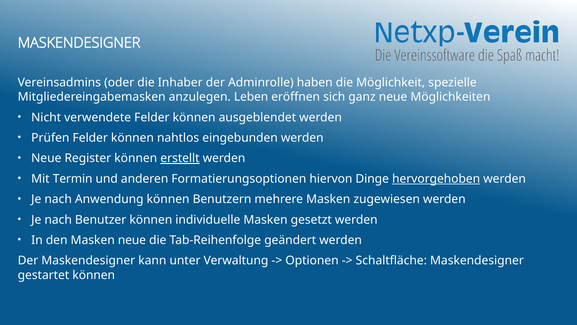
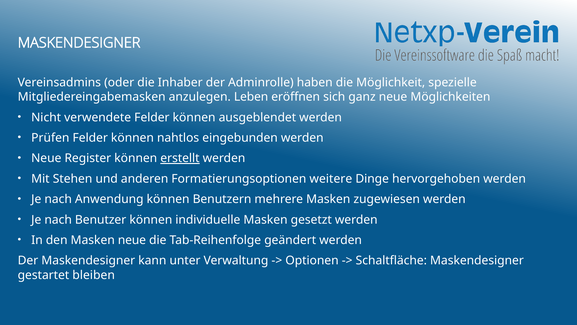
Termin: Termin -> Stehen
hiervon: hiervon -> weitere
hervorgehoben underline: present -> none
gestartet können: können -> bleiben
